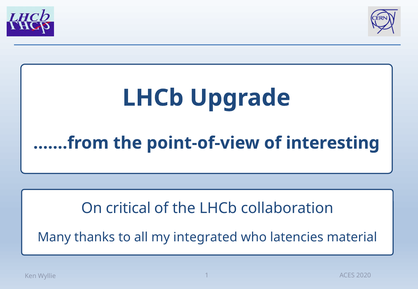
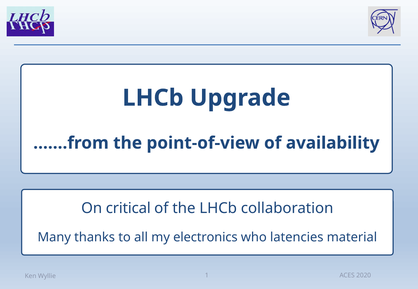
interesting: interesting -> availability
integrated: integrated -> electronics
